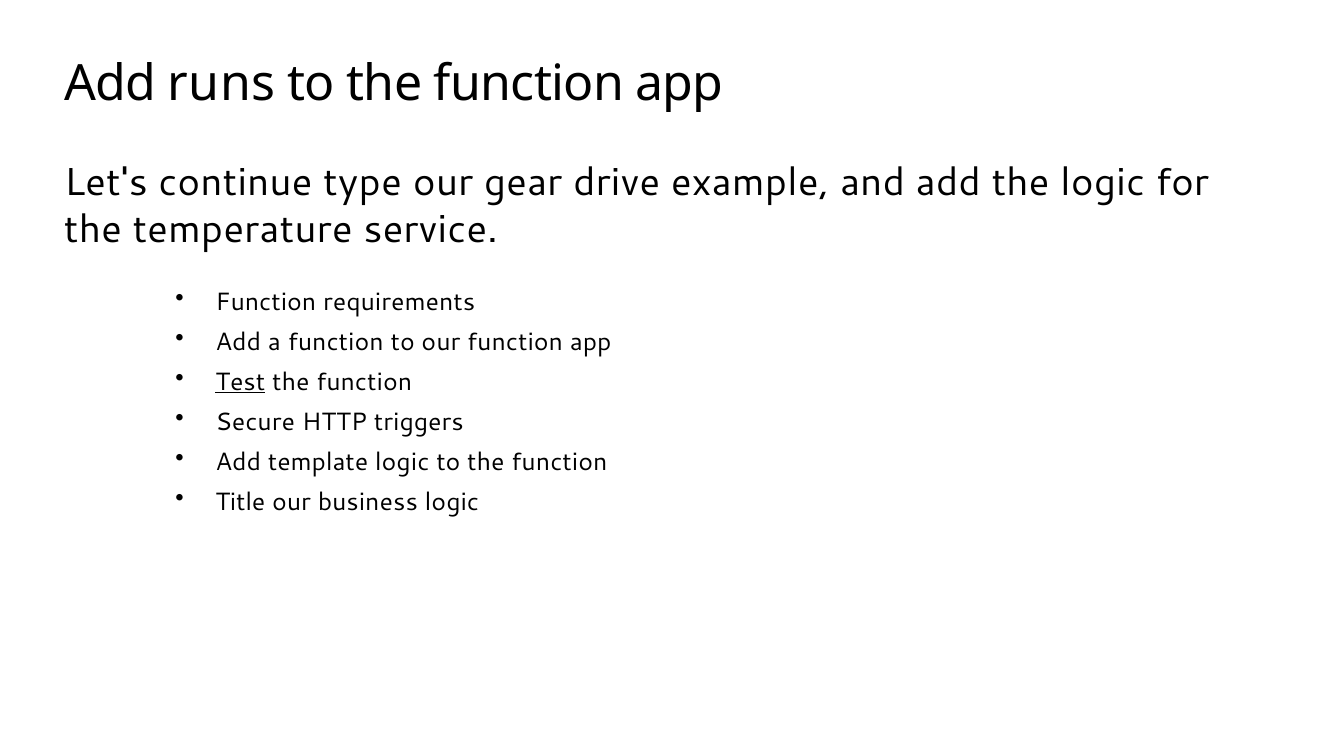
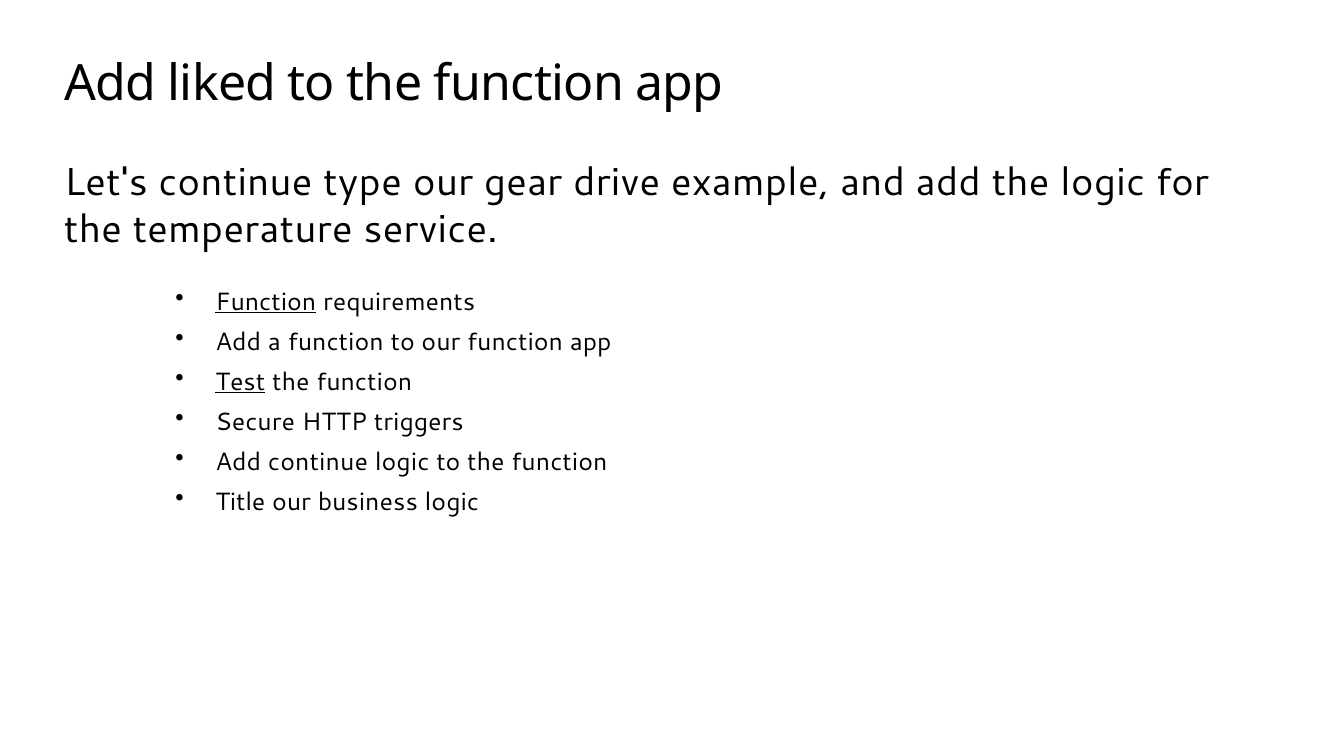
runs: runs -> liked
Function at (266, 302) underline: none -> present
Add template: template -> continue
